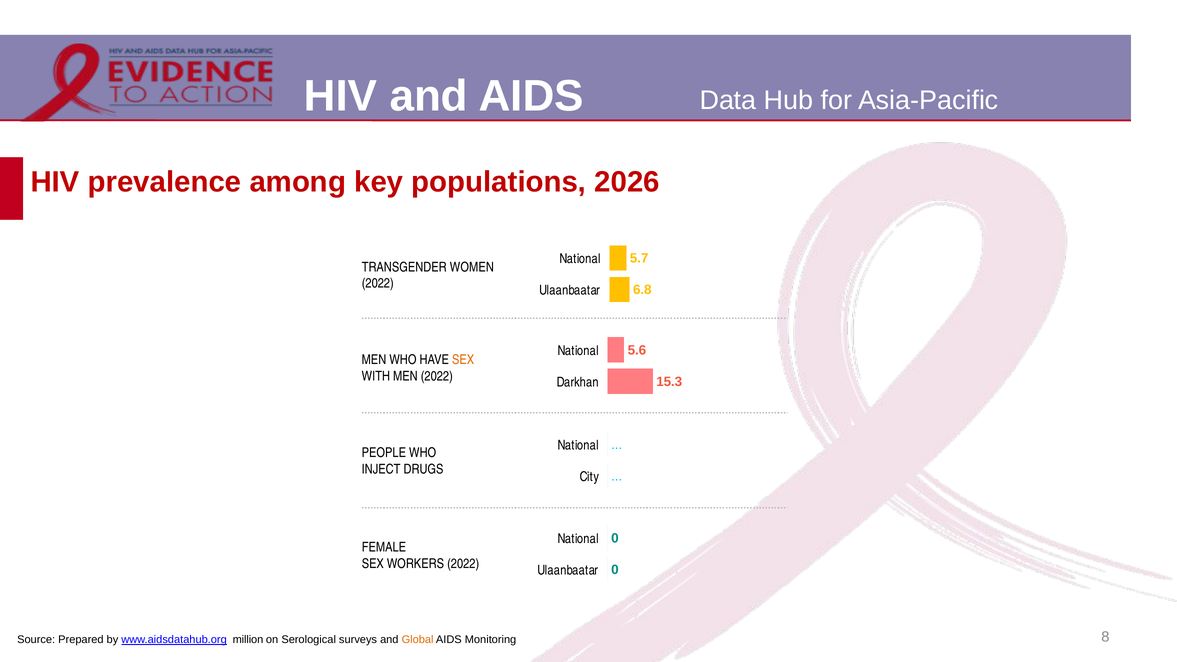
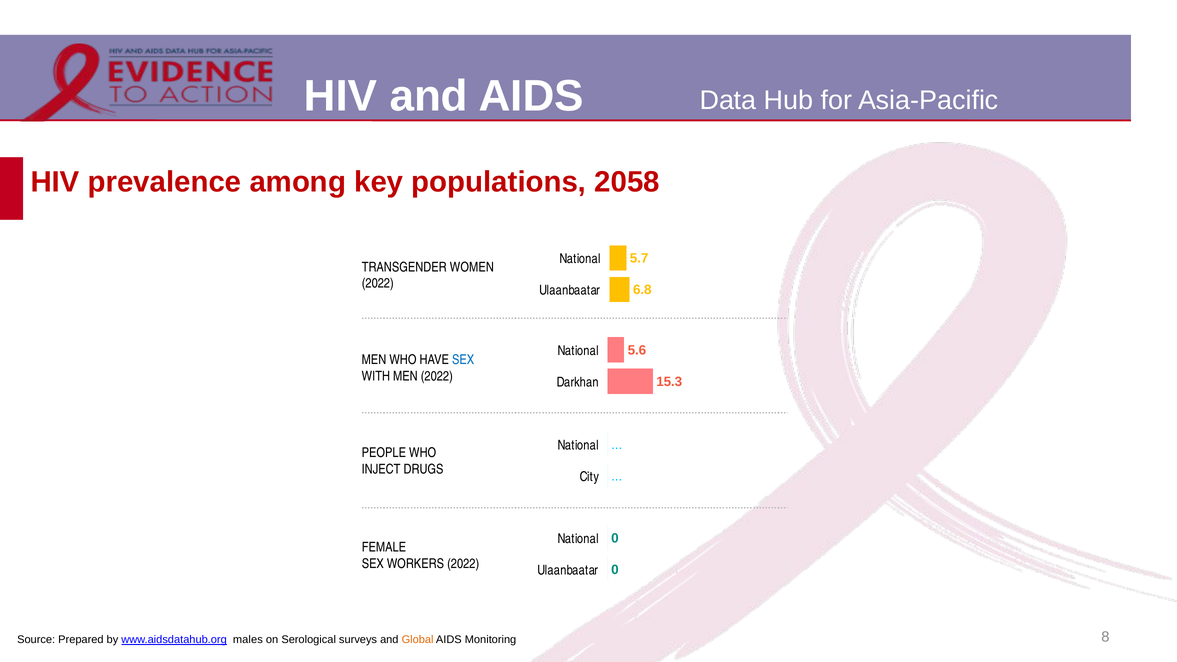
2026: 2026 -> 2058
SEX at (463, 360) colour: orange -> blue
million: million -> males
